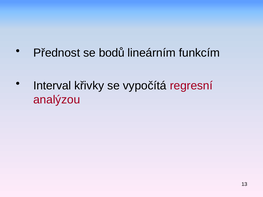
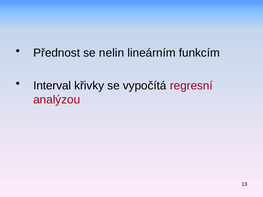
bodů: bodů -> nelin
